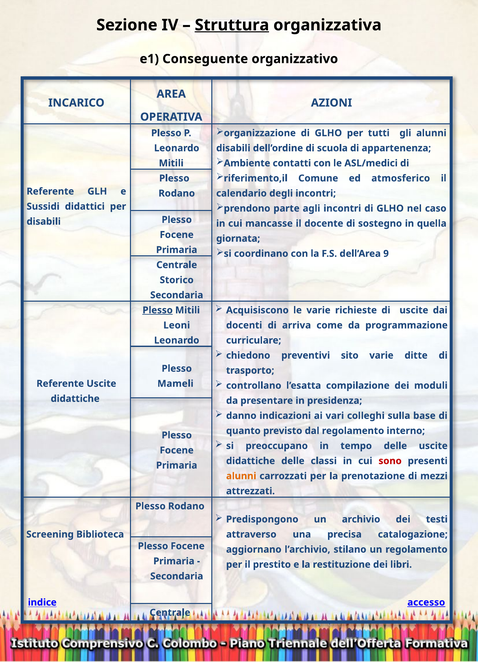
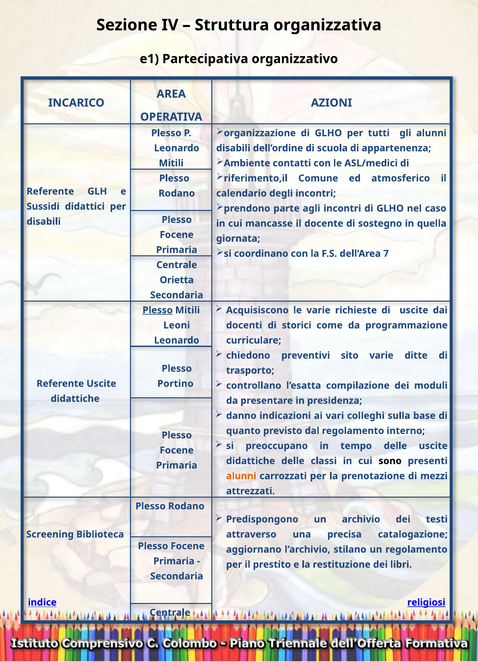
Struttura underline: present -> none
Conseguente: Conseguente -> Partecipativa
9: 9 -> 7
Storico: Storico -> Orietta
arriva: arriva -> storici
Mameli: Mameli -> Portino
sono colour: red -> black
accesso: accesso -> religiosi
